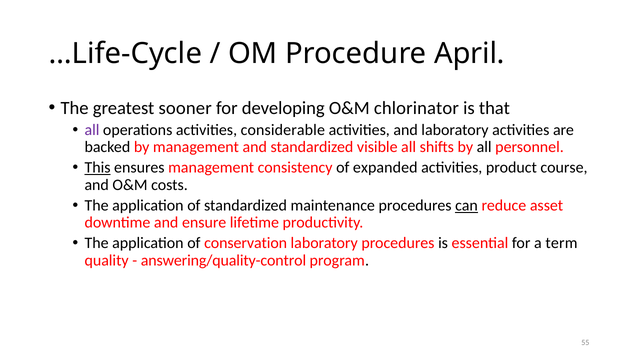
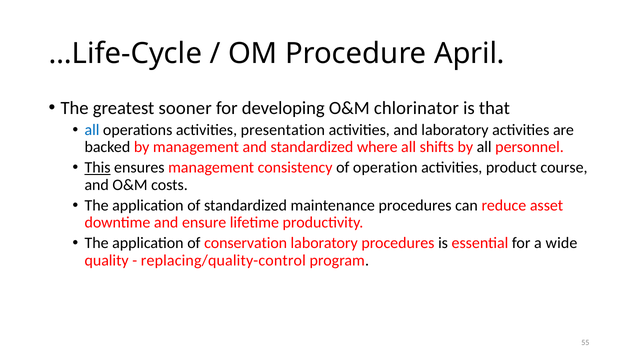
all at (92, 130) colour: purple -> blue
considerable: considerable -> presentation
visible: visible -> where
expanded: expanded -> operation
can underline: present -> none
term: term -> wide
answering/quality-control: answering/quality-control -> replacing/quality-control
